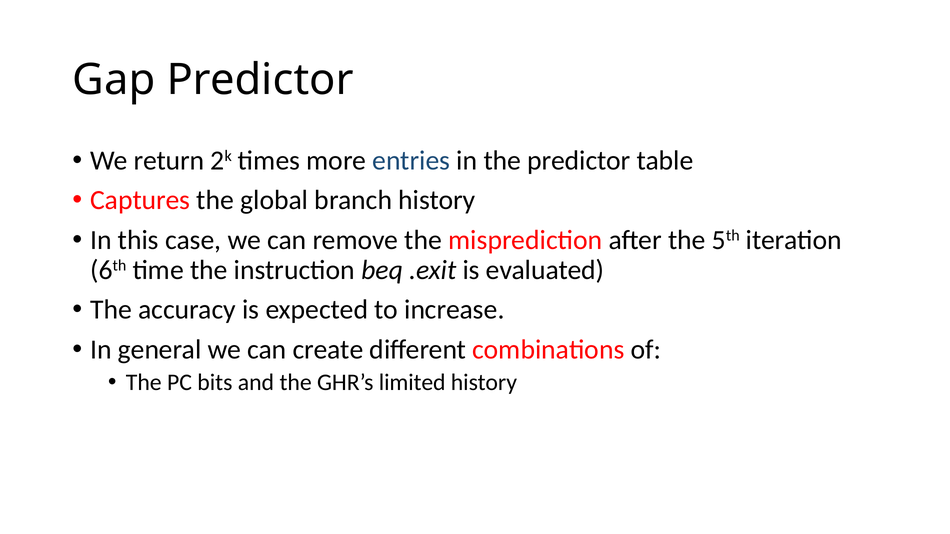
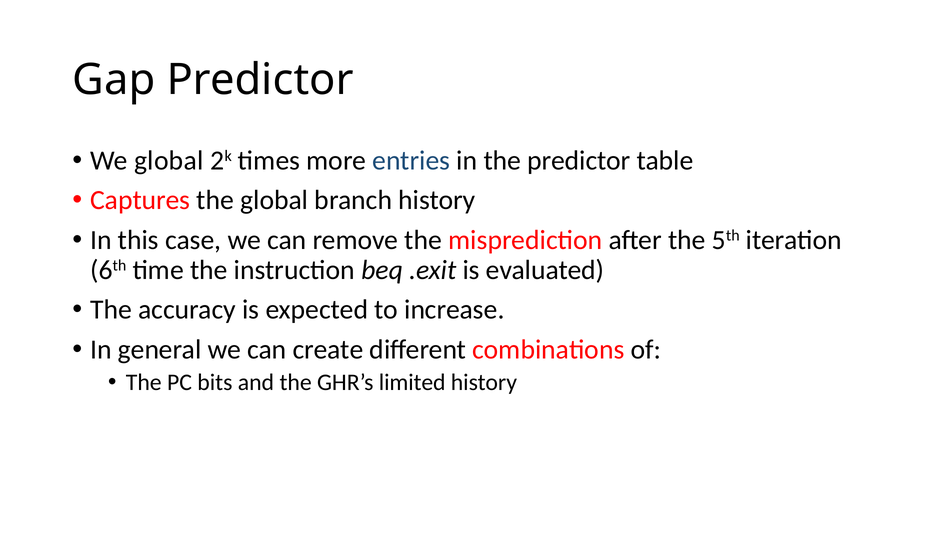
We return: return -> global
